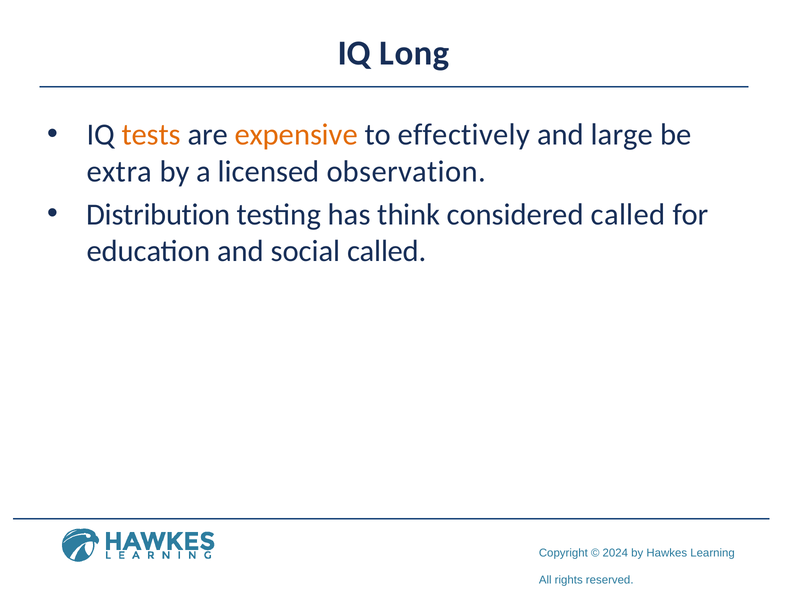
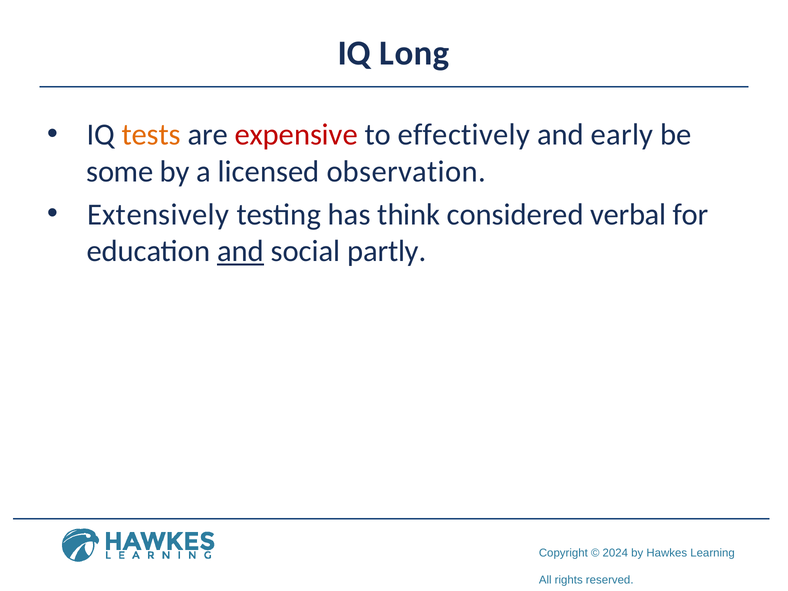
expensive colour: orange -> red
large: large -> early
extra: extra -> some
Distribution: Distribution -> Extensively
considered called: called -> verbal
and at (240, 251) underline: none -> present
social called: called -> partly
